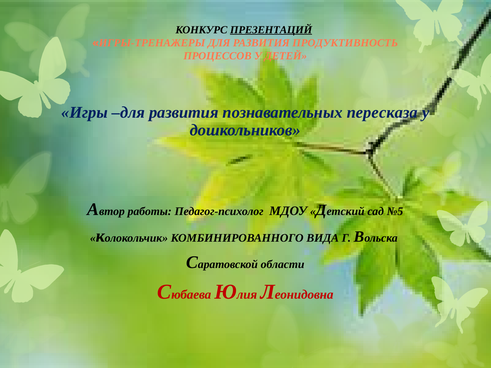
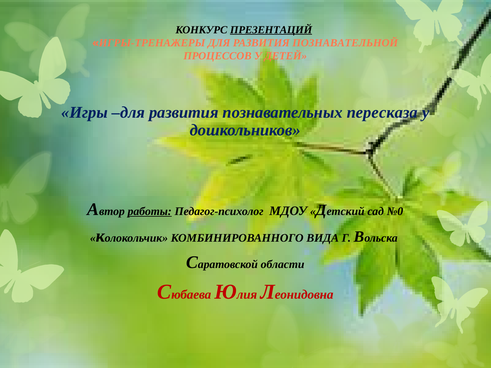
ПРОДУКТИВНОСТЬ: ПРОДУКТИВНОСТЬ -> ПОЗНАВАТЕЛЬНОЙ
работы underline: none -> present
№5: №5 -> №0
